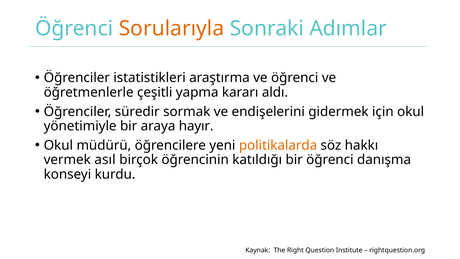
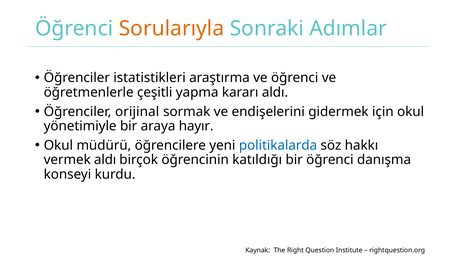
süredir: süredir -> orijinal
politikalarda colour: orange -> blue
vermek asıl: asıl -> aldı
